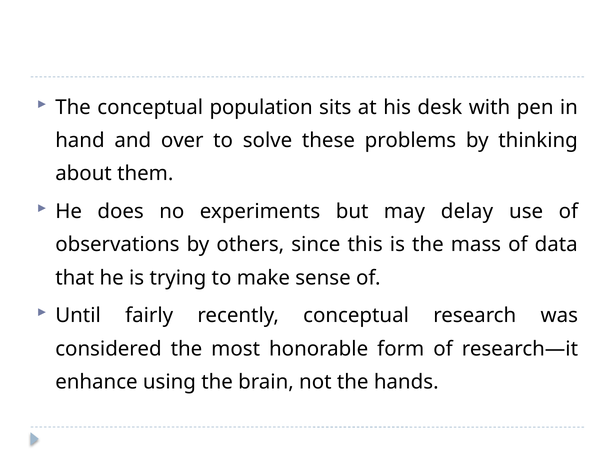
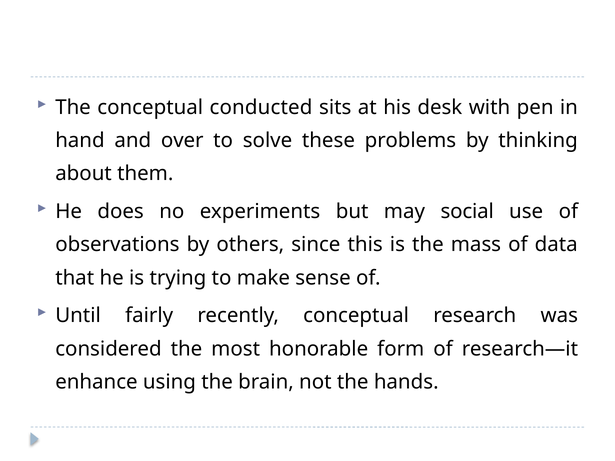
population: population -> conducted
delay: delay -> social
